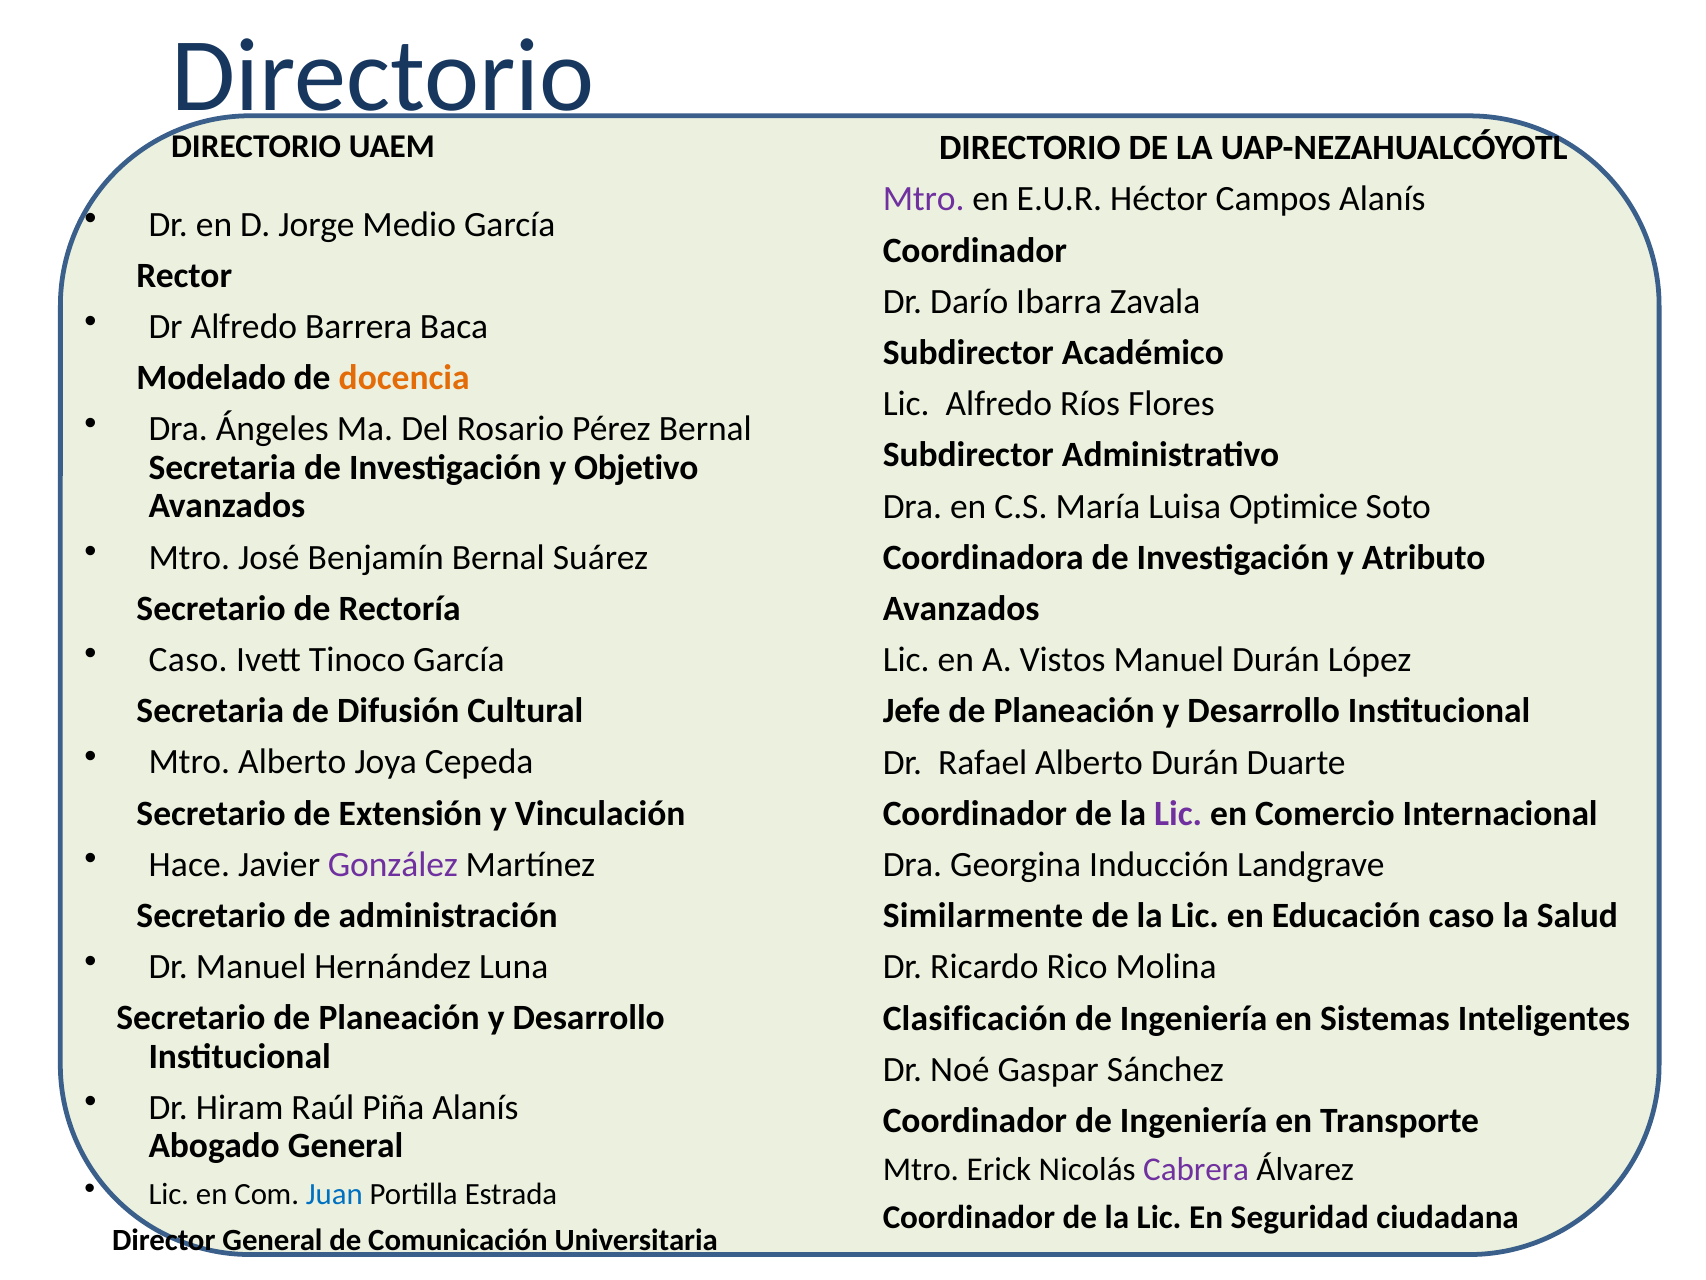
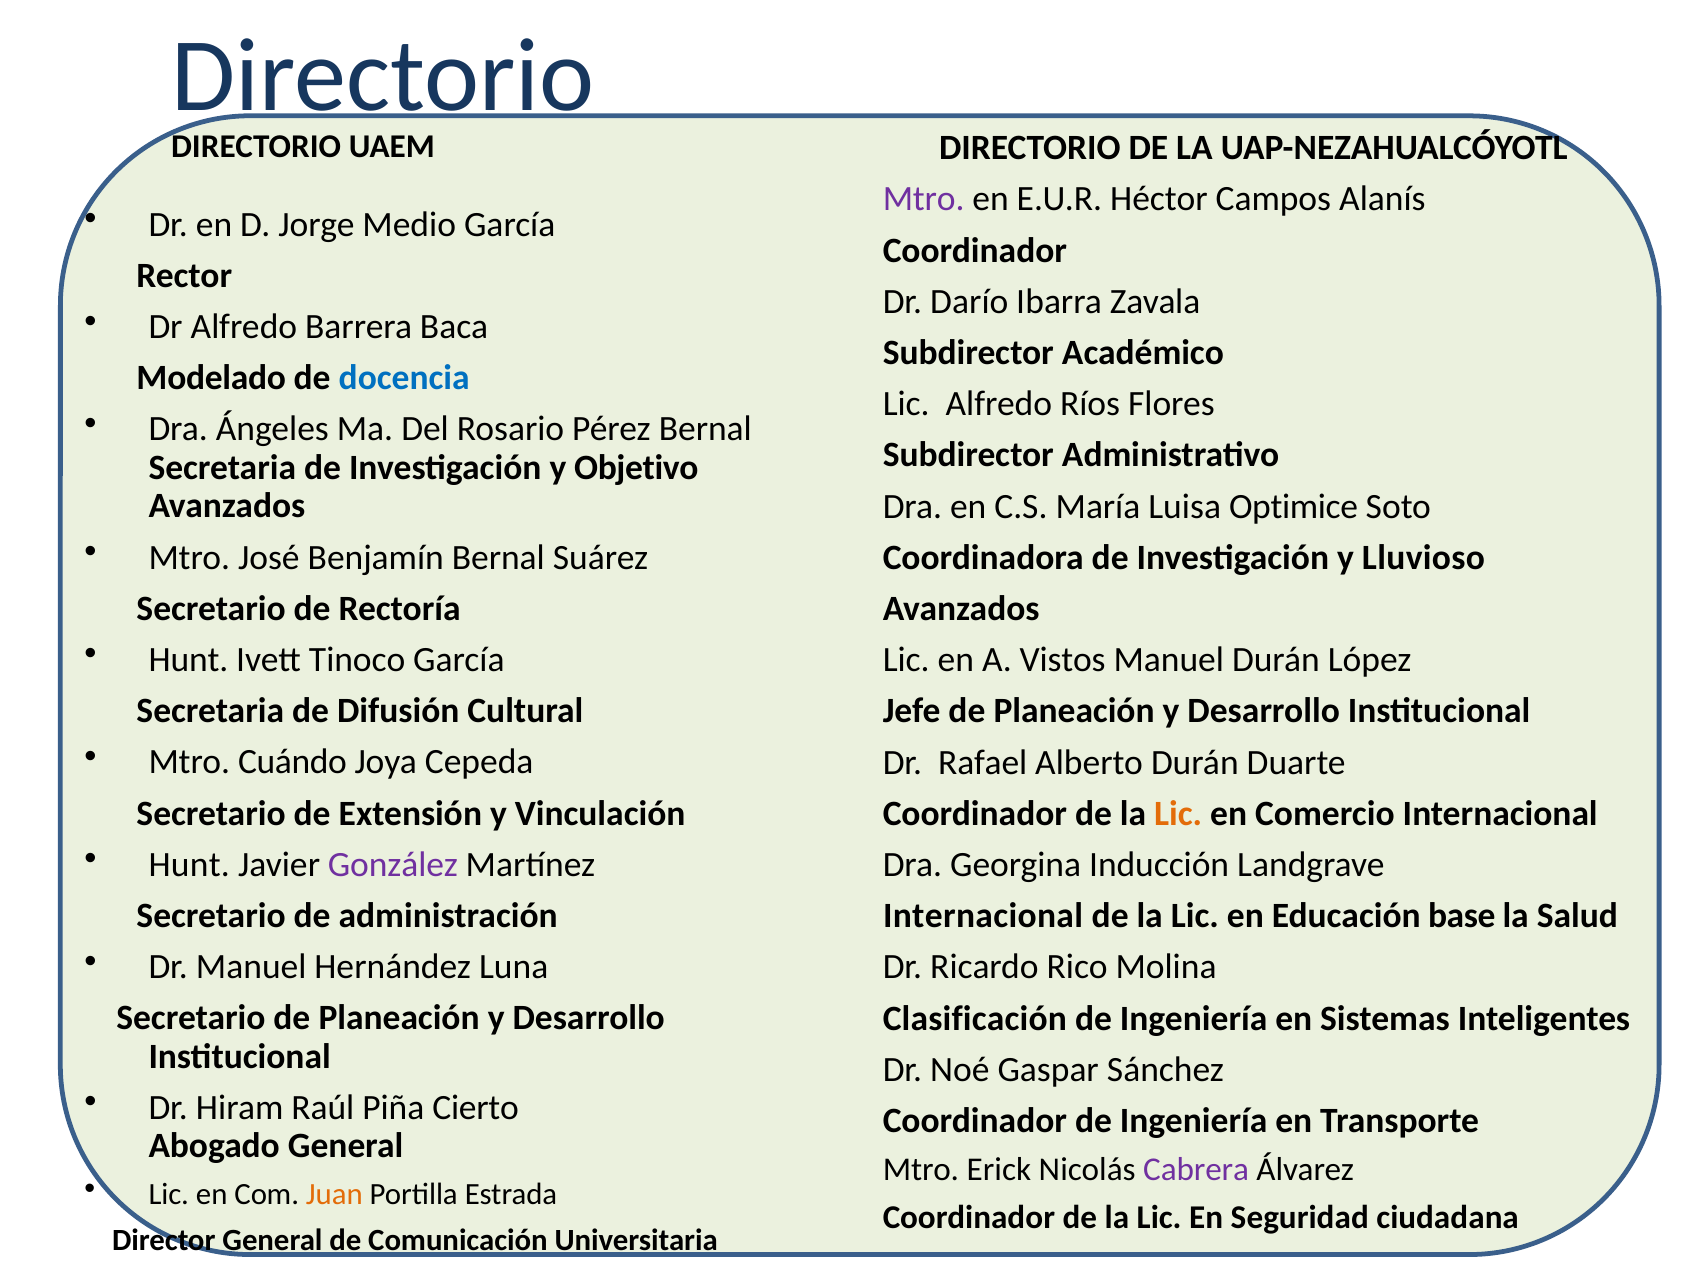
docencia colour: orange -> blue
Atributo: Atributo -> Lluvioso
Caso at (188, 659): Caso -> Hunt
Mtro Alberto: Alberto -> Cuándo
Lic at (1178, 813) colour: purple -> orange
Hace at (189, 864): Hace -> Hunt
Similarmente at (983, 916): Similarmente -> Internacional
Educación caso: caso -> base
Piña Alanís: Alanís -> Cierto
Juan colour: blue -> orange
